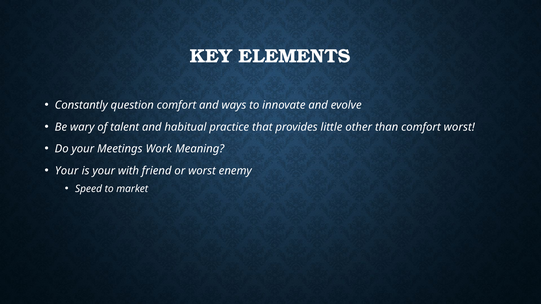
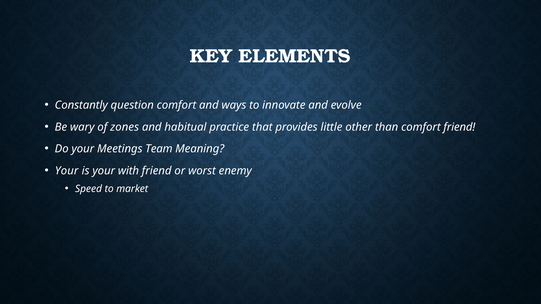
talent: talent -> zones
comfort worst: worst -> friend
Work: Work -> Team
